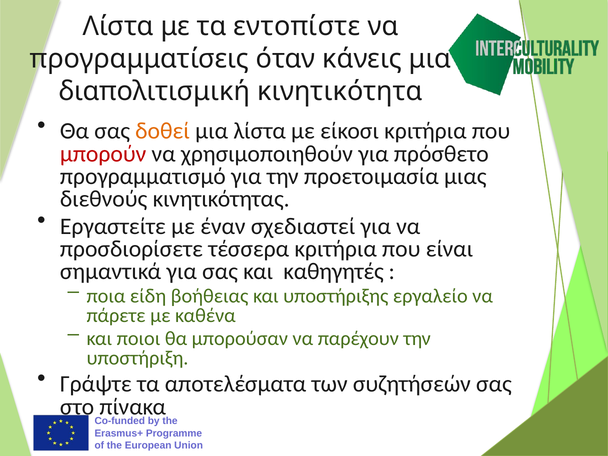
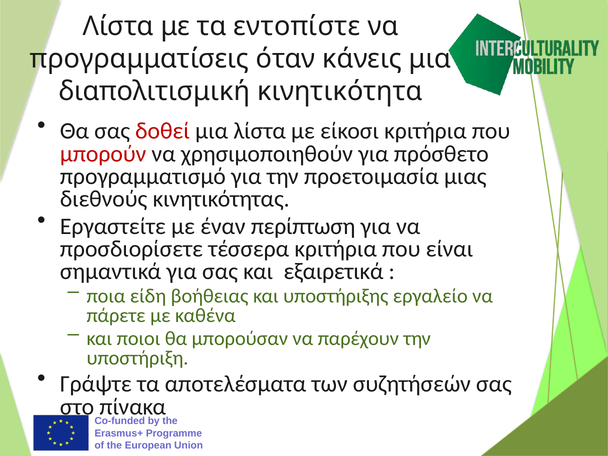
δοθεί colour: orange -> red
σχεδιαστεί: σχεδιαστεί -> περίπτωση
καθηγητές: καθηγητές -> εξαιρετικά
